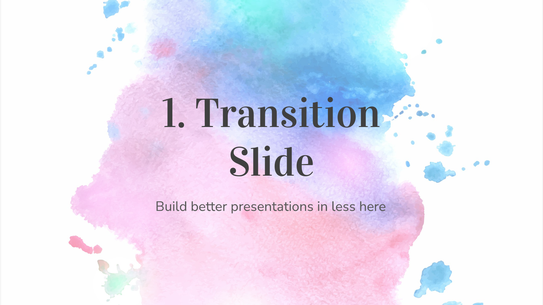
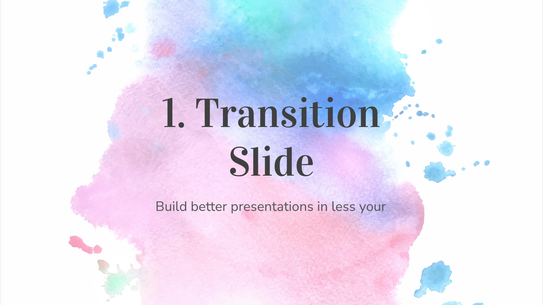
here: here -> your
